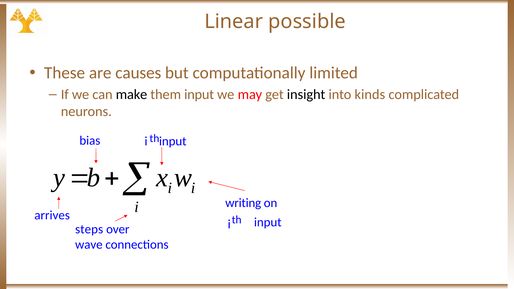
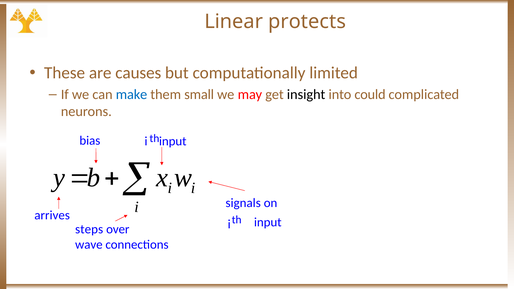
possible: possible -> protects
make colour: black -> blue
them input: input -> small
kinds: kinds -> could
writing: writing -> signals
